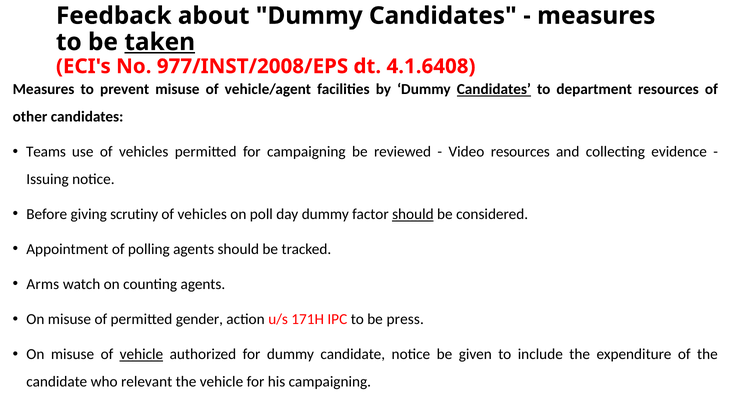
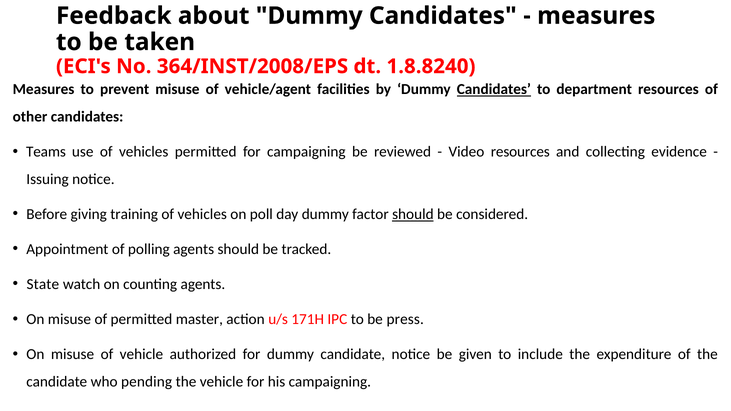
taken underline: present -> none
977/INST/2008/EPS: 977/INST/2008/EPS -> 364/INST/2008/EPS
4.1.6408: 4.1.6408 -> 1.8.8240
scrutiny: scrutiny -> training
Arms: Arms -> State
gender: gender -> master
vehicle at (141, 355) underline: present -> none
relevant: relevant -> pending
